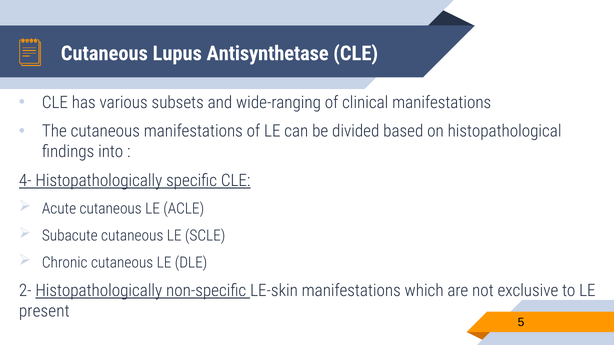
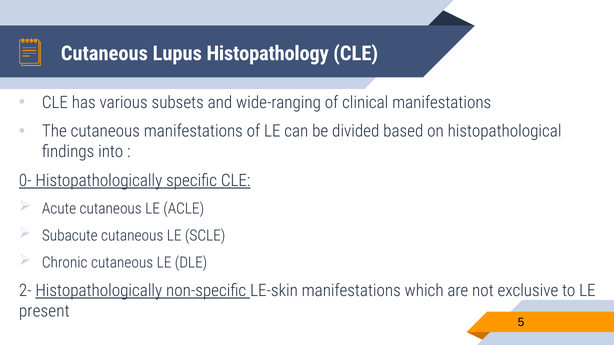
Antisynthetase: Antisynthetase -> Histopathology
4-: 4- -> 0-
